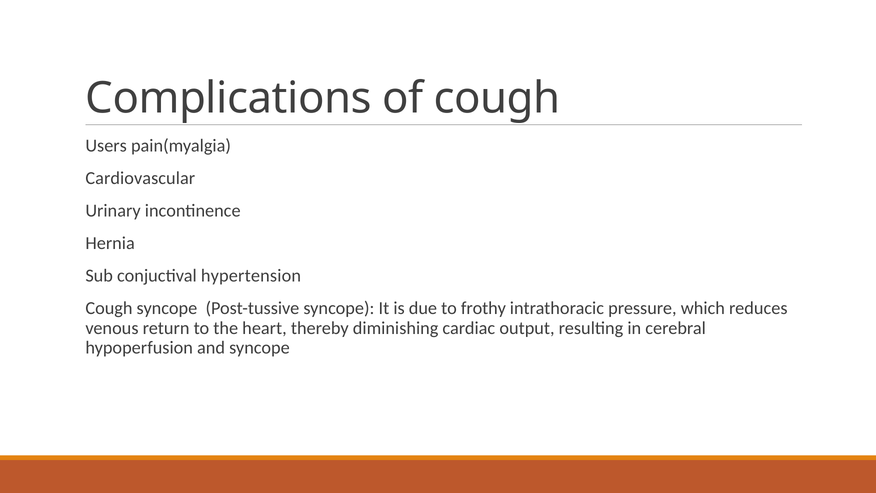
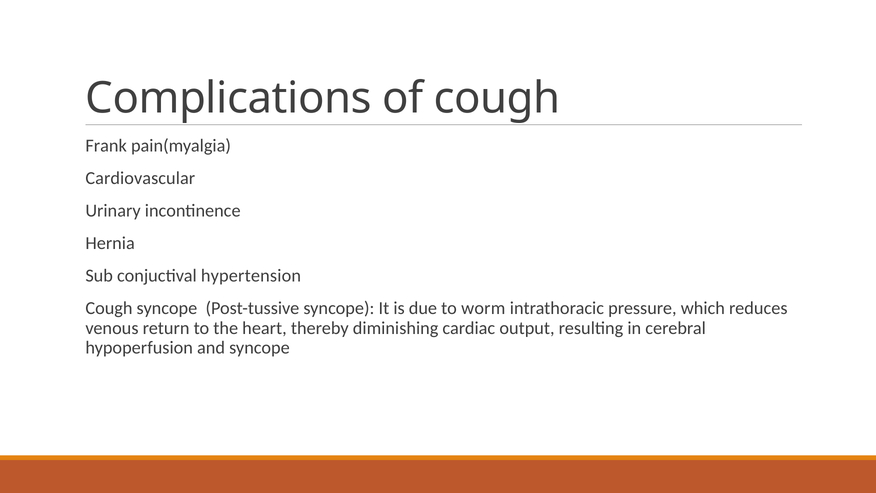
Users: Users -> Frank
frothy: frothy -> worm
